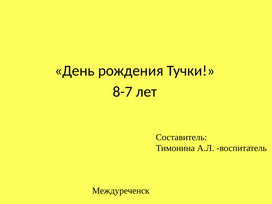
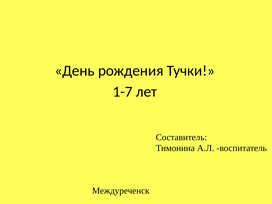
8-7: 8-7 -> 1-7
